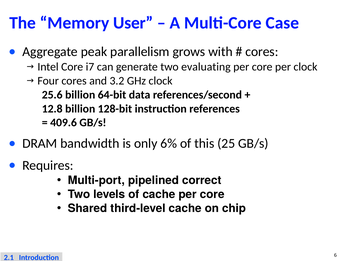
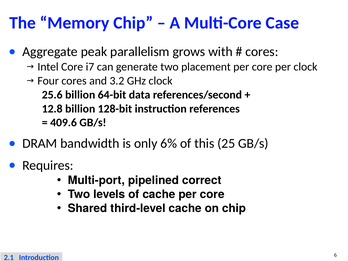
Memory User: User -> Chip
evaluating: evaluating -> placement
